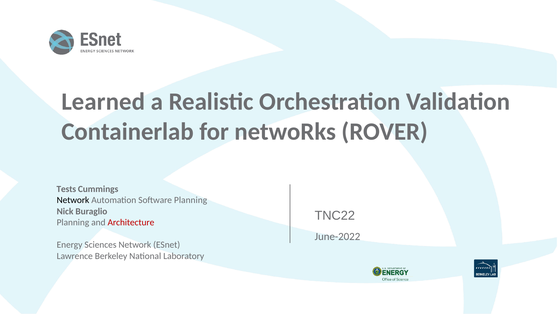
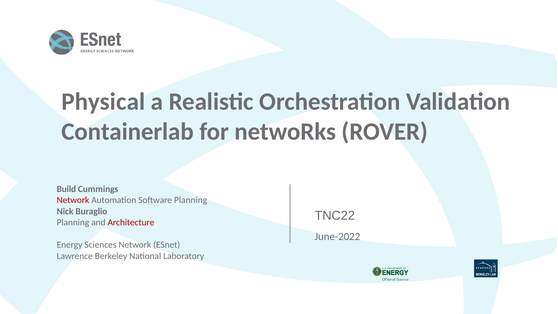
Learned: Learned -> Physical
Tests: Tests -> Build
Network at (73, 200) colour: black -> red
